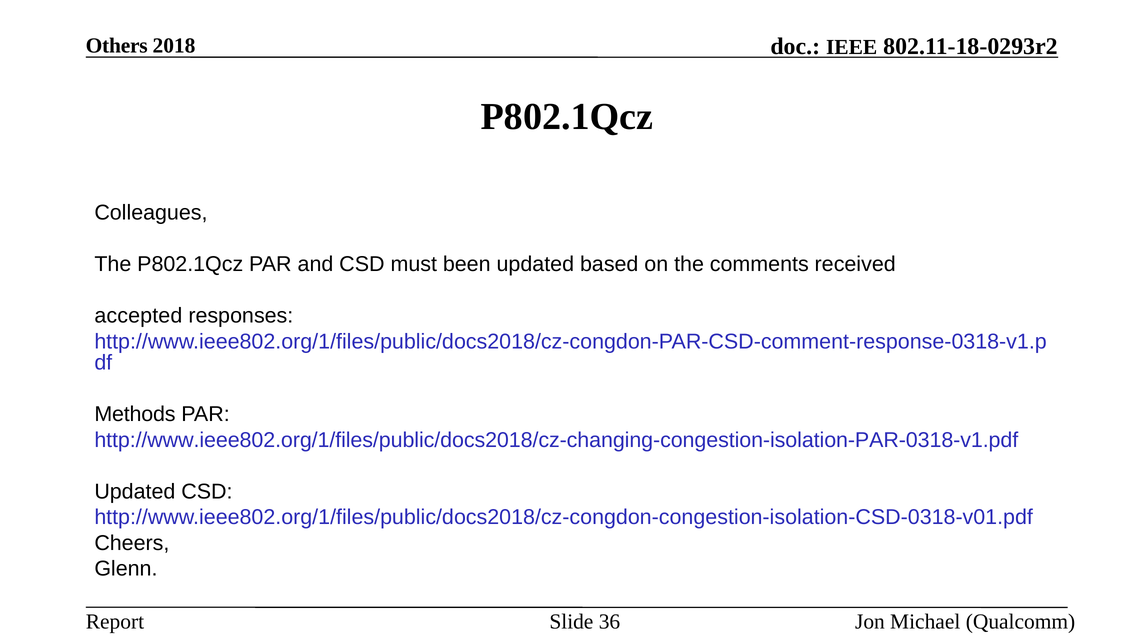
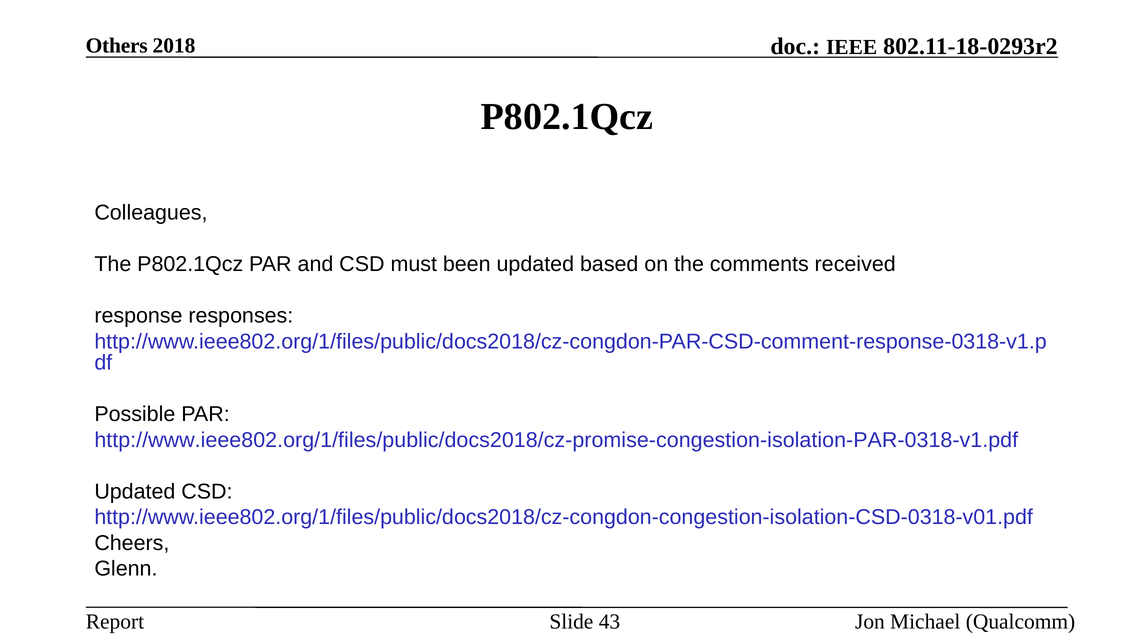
accepted: accepted -> response
Methods: Methods -> Possible
http://www.ieee802.org/1/files/public/docs2018/cz-changing-congestion-isolation-PAR-0318-v1.pdf: http://www.ieee802.org/1/files/public/docs2018/cz-changing-congestion-isolation-PAR-0318-v1.pdf -> http://www.ieee802.org/1/files/public/docs2018/cz-promise-congestion-isolation-PAR-0318-v1.pdf
36: 36 -> 43
